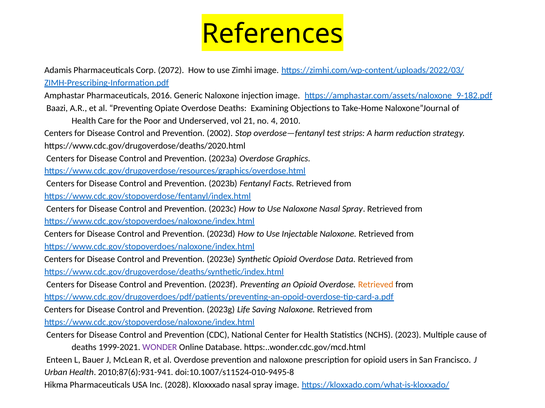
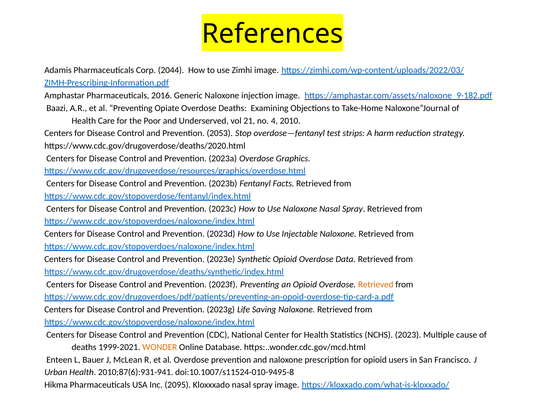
2072: 2072 -> 2044
2002: 2002 -> 2053
WONDER colour: purple -> orange
2028: 2028 -> 2095
